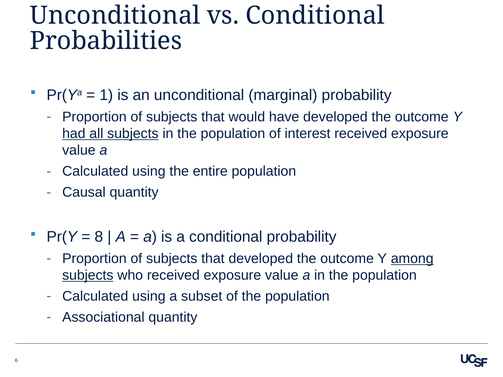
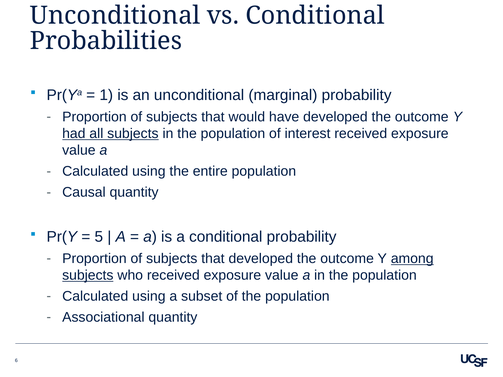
8: 8 -> 5
